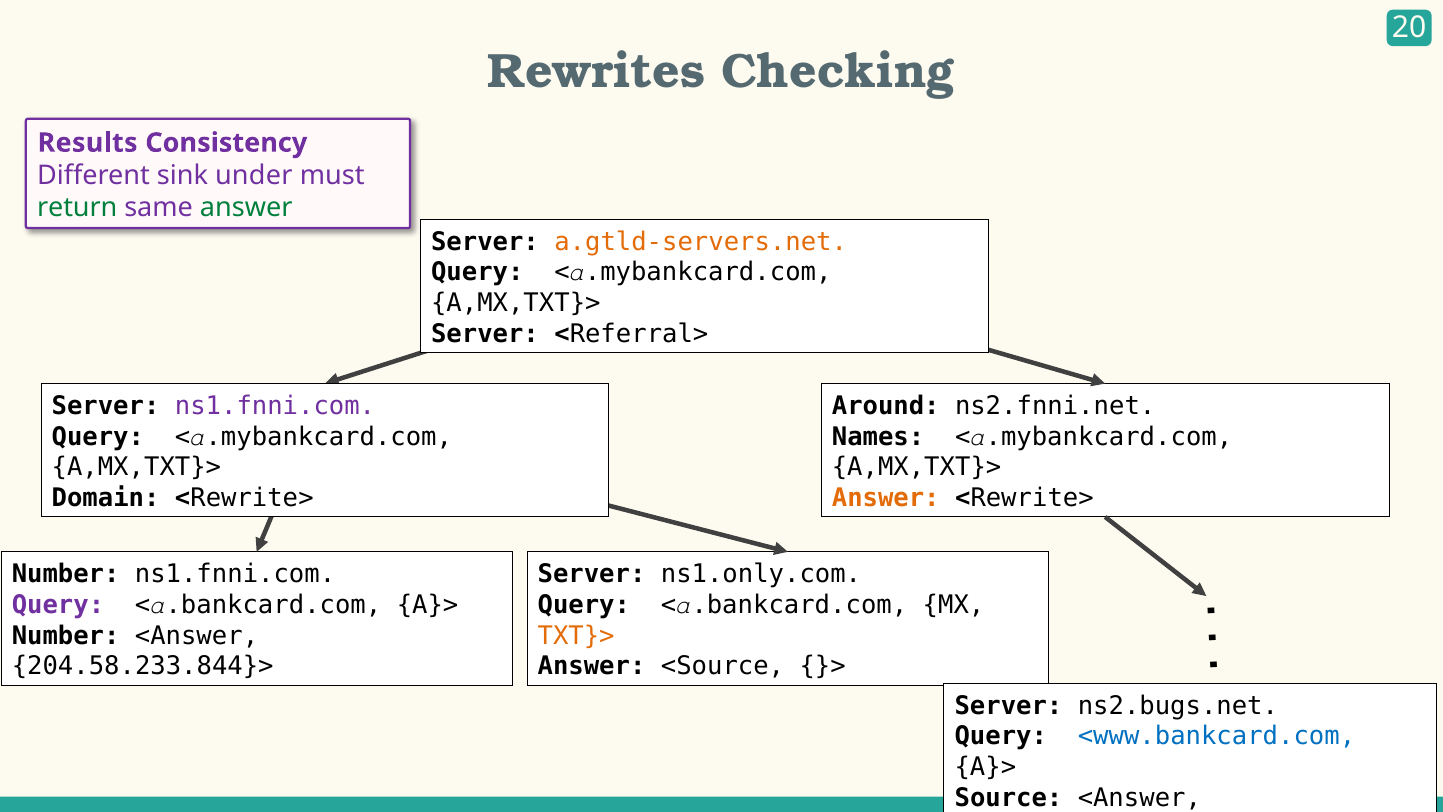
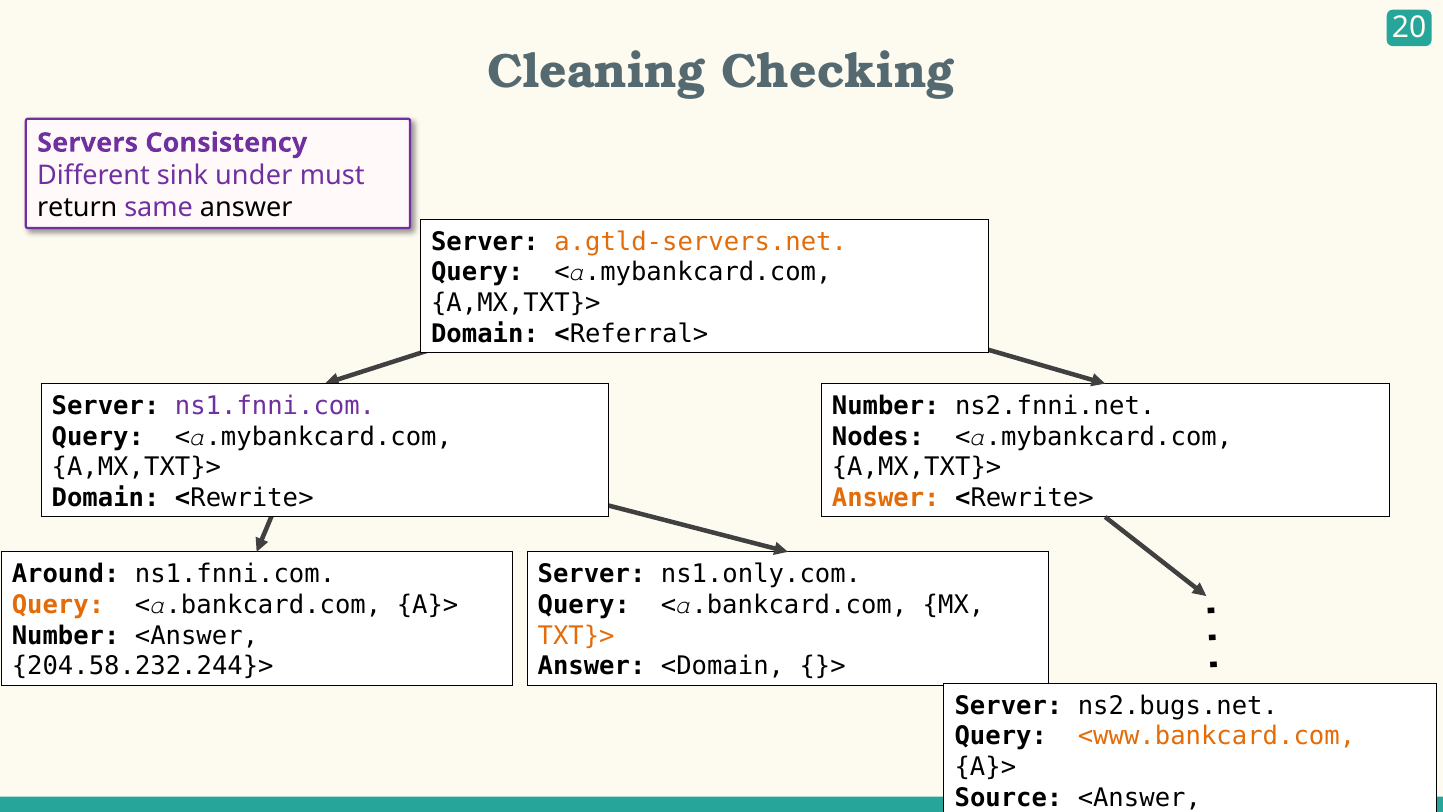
Rewrites: Rewrites -> Cleaning
Results: Results -> Servers
return colour: green -> black
answer at (246, 208) colour: green -> black
Server at (485, 334): Server -> Domain
Around at (886, 406): Around -> Number
Names: Names -> Nodes
Number at (66, 574): Number -> Around
Query at (58, 605) colour: purple -> orange
204.58.233.844}>: 204.58.233.844}> -> 204.58.232.244}>
<Source: <Source -> <Domain
<www.bankcard.com colour: blue -> orange
